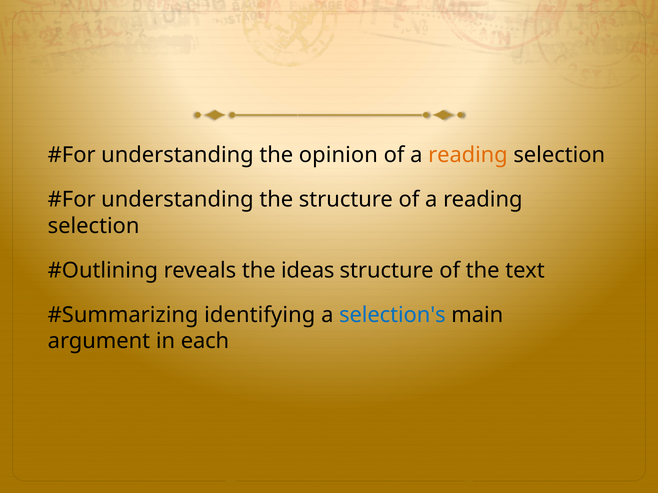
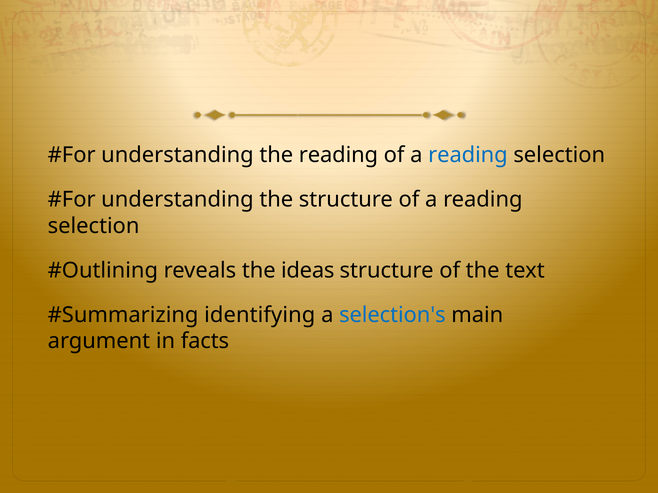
the opinion: opinion -> reading
reading at (468, 155) colour: orange -> blue
each: each -> facts
